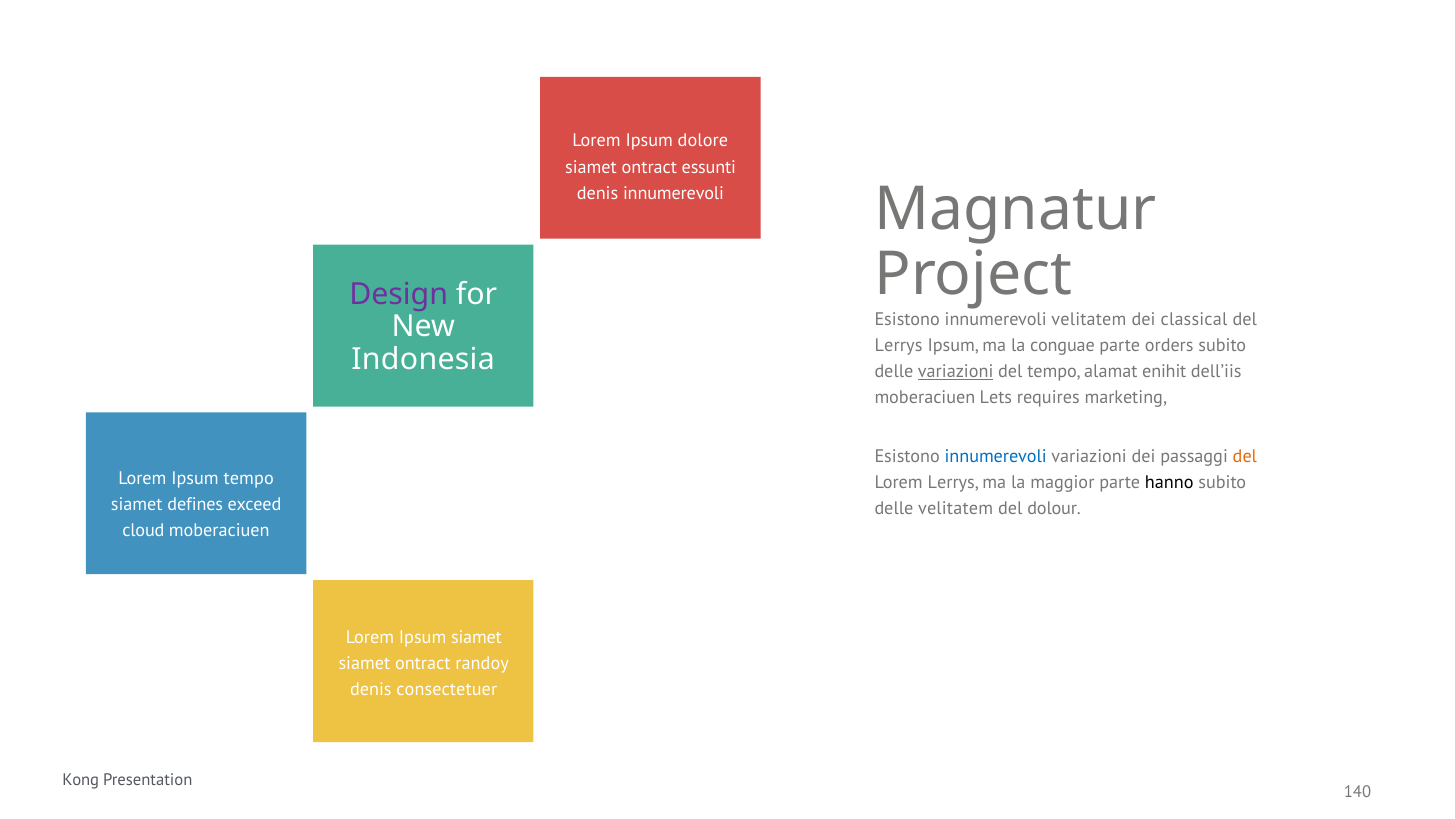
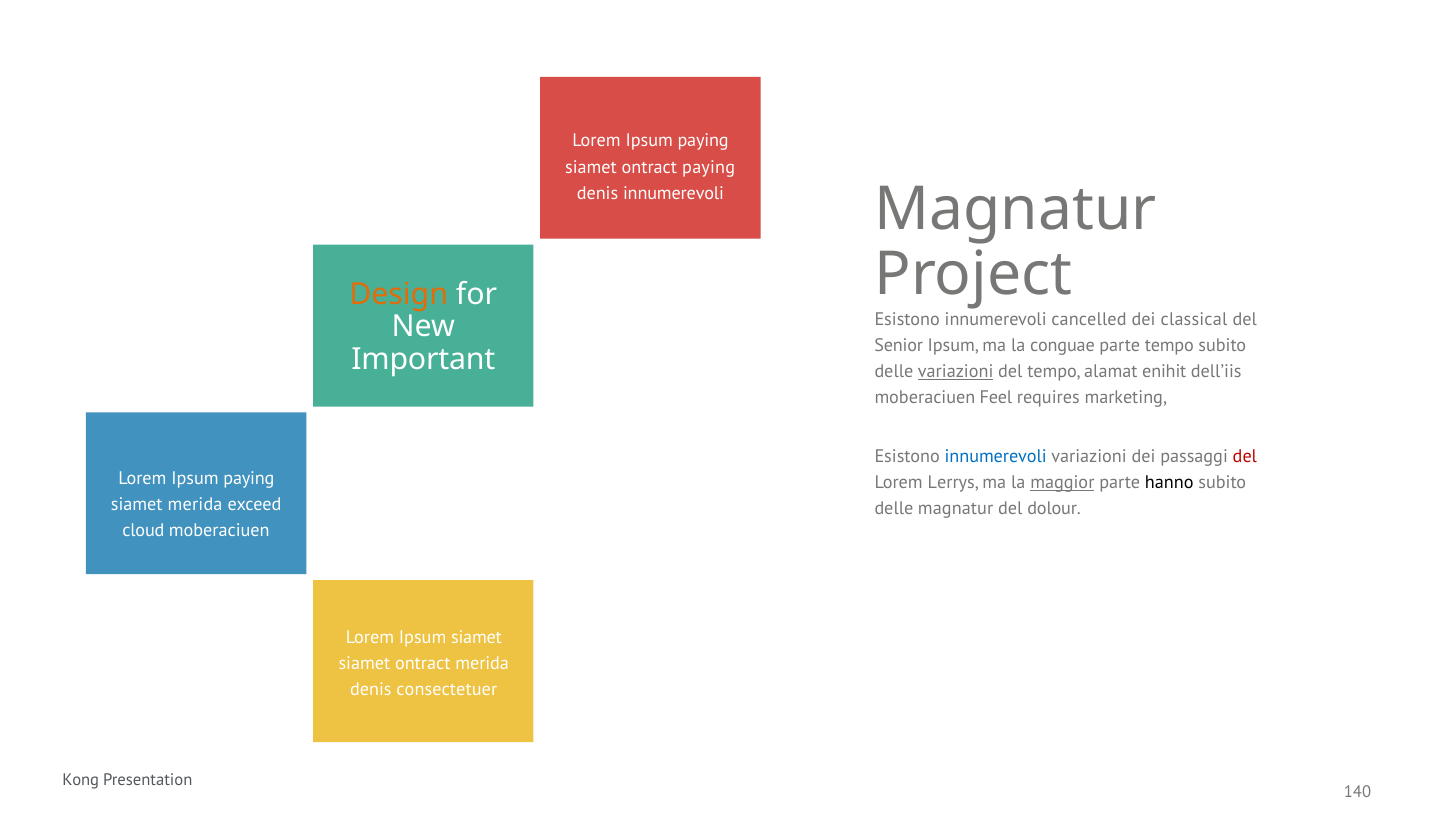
dolore at (703, 141): dolore -> paying
ontract essunti: essunti -> paying
Design colour: purple -> orange
velitatem at (1089, 319): velitatem -> cancelled
Lerrys at (899, 345): Lerrys -> Senior
parte orders: orders -> tempo
Indonesia: Indonesia -> Important
Lets: Lets -> Feel
del at (1245, 456) colour: orange -> red
tempo at (249, 478): tempo -> paying
maggior underline: none -> present
siamet defines: defines -> merida
delle velitatem: velitatem -> magnatur
ontract randoy: randoy -> merida
